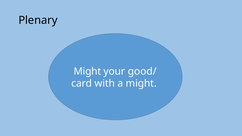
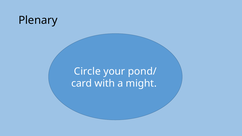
Might at (87, 71): Might -> Circle
good/: good/ -> pond/
